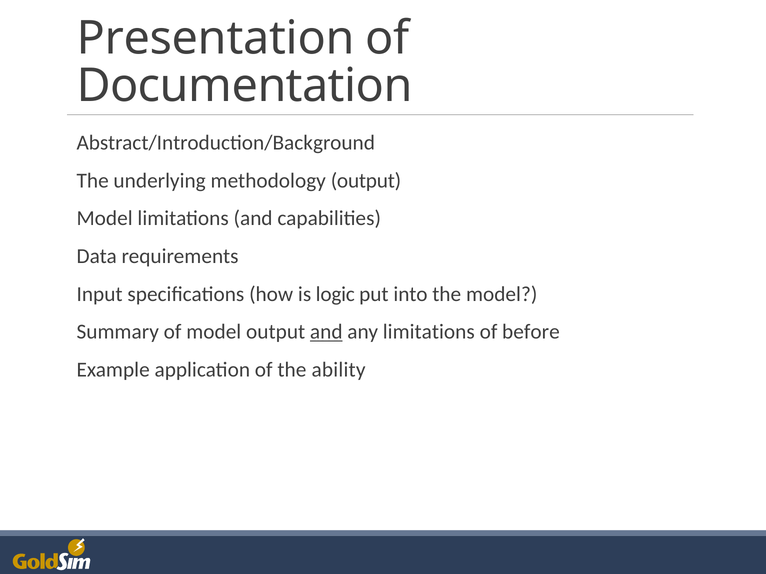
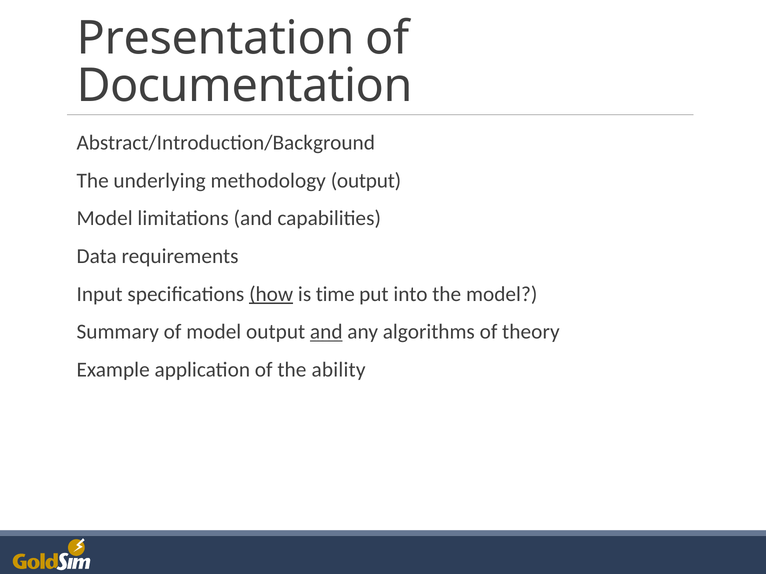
how underline: none -> present
logic: logic -> time
any limitations: limitations -> algorithms
before: before -> theory
